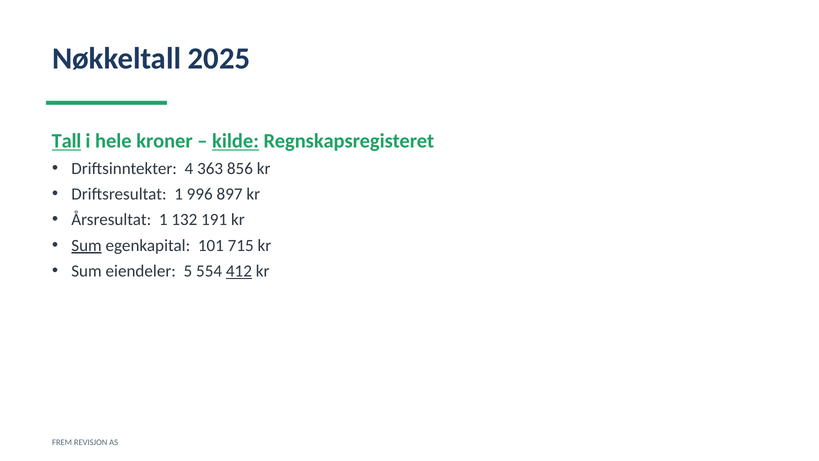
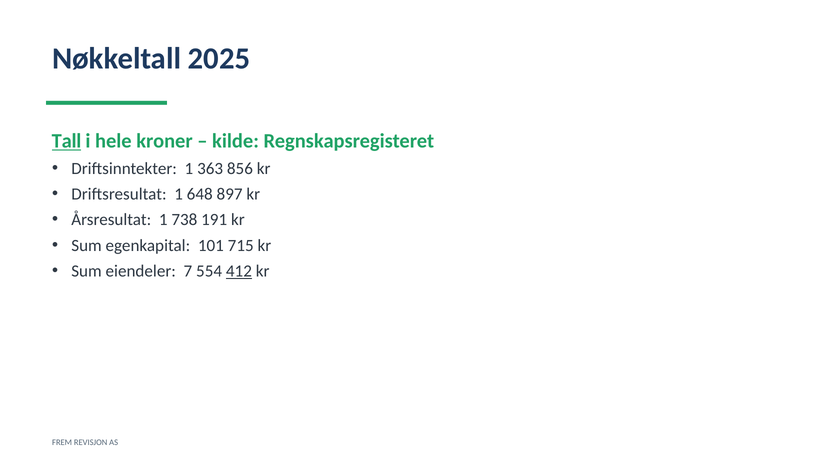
kilde underline: present -> none
Driftsinntekter 4: 4 -> 1
996: 996 -> 648
132: 132 -> 738
Sum at (87, 245) underline: present -> none
5: 5 -> 7
